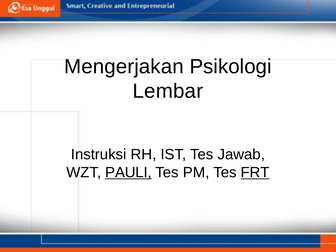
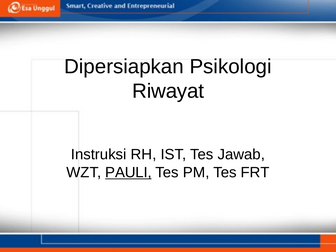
Mengerjakan: Mengerjakan -> Dipersiapkan
Lembar: Lembar -> Riwayat
FRT underline: present -> none
